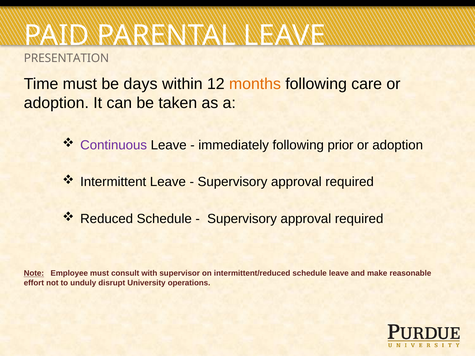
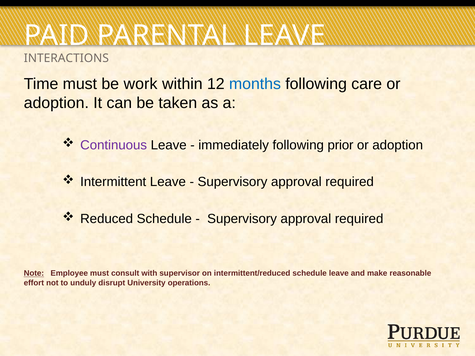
PRESENTATION: PRESENTATION -> INTERACTIONS
days: days -> work
months colour: orange -> blue
